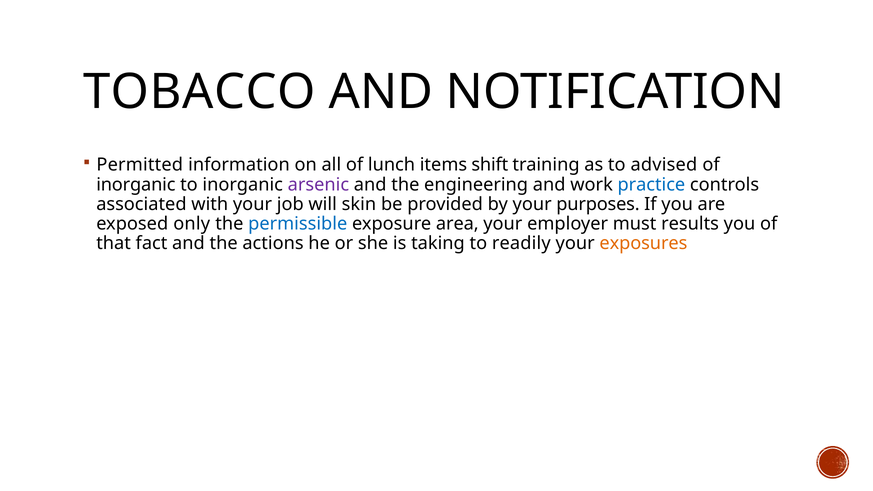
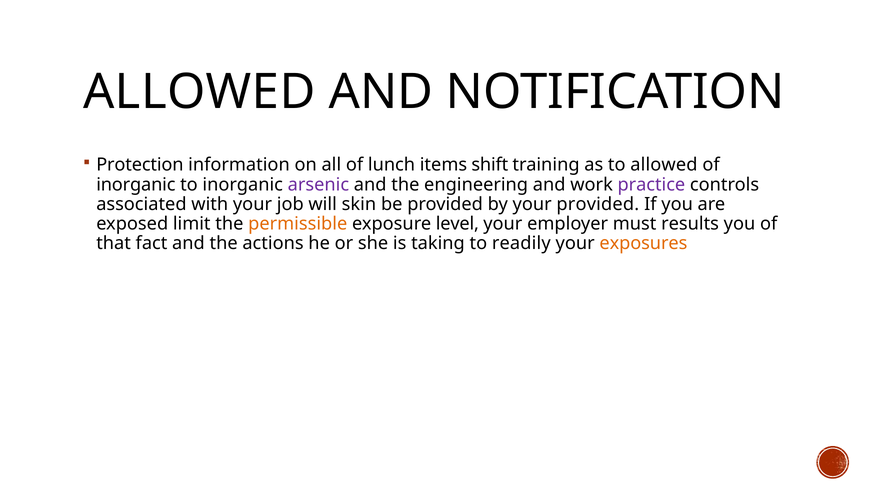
TOBACCO at (199, 92): TOBACCO -> ALLOWED
Permitted: Permitted -> Protection
to advised: advised -> allowed
practice colour: blue -> purple
your purposes: purposes -> provided
only: only -> limit
permissible colour: blue -> orange
area: area -> level
